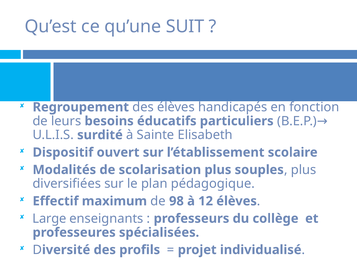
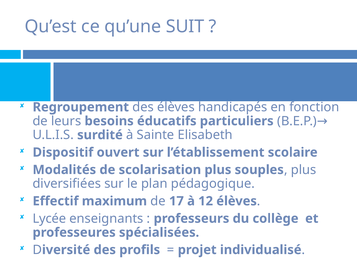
98: 98 -> 17
Large: Large -> Lycée
